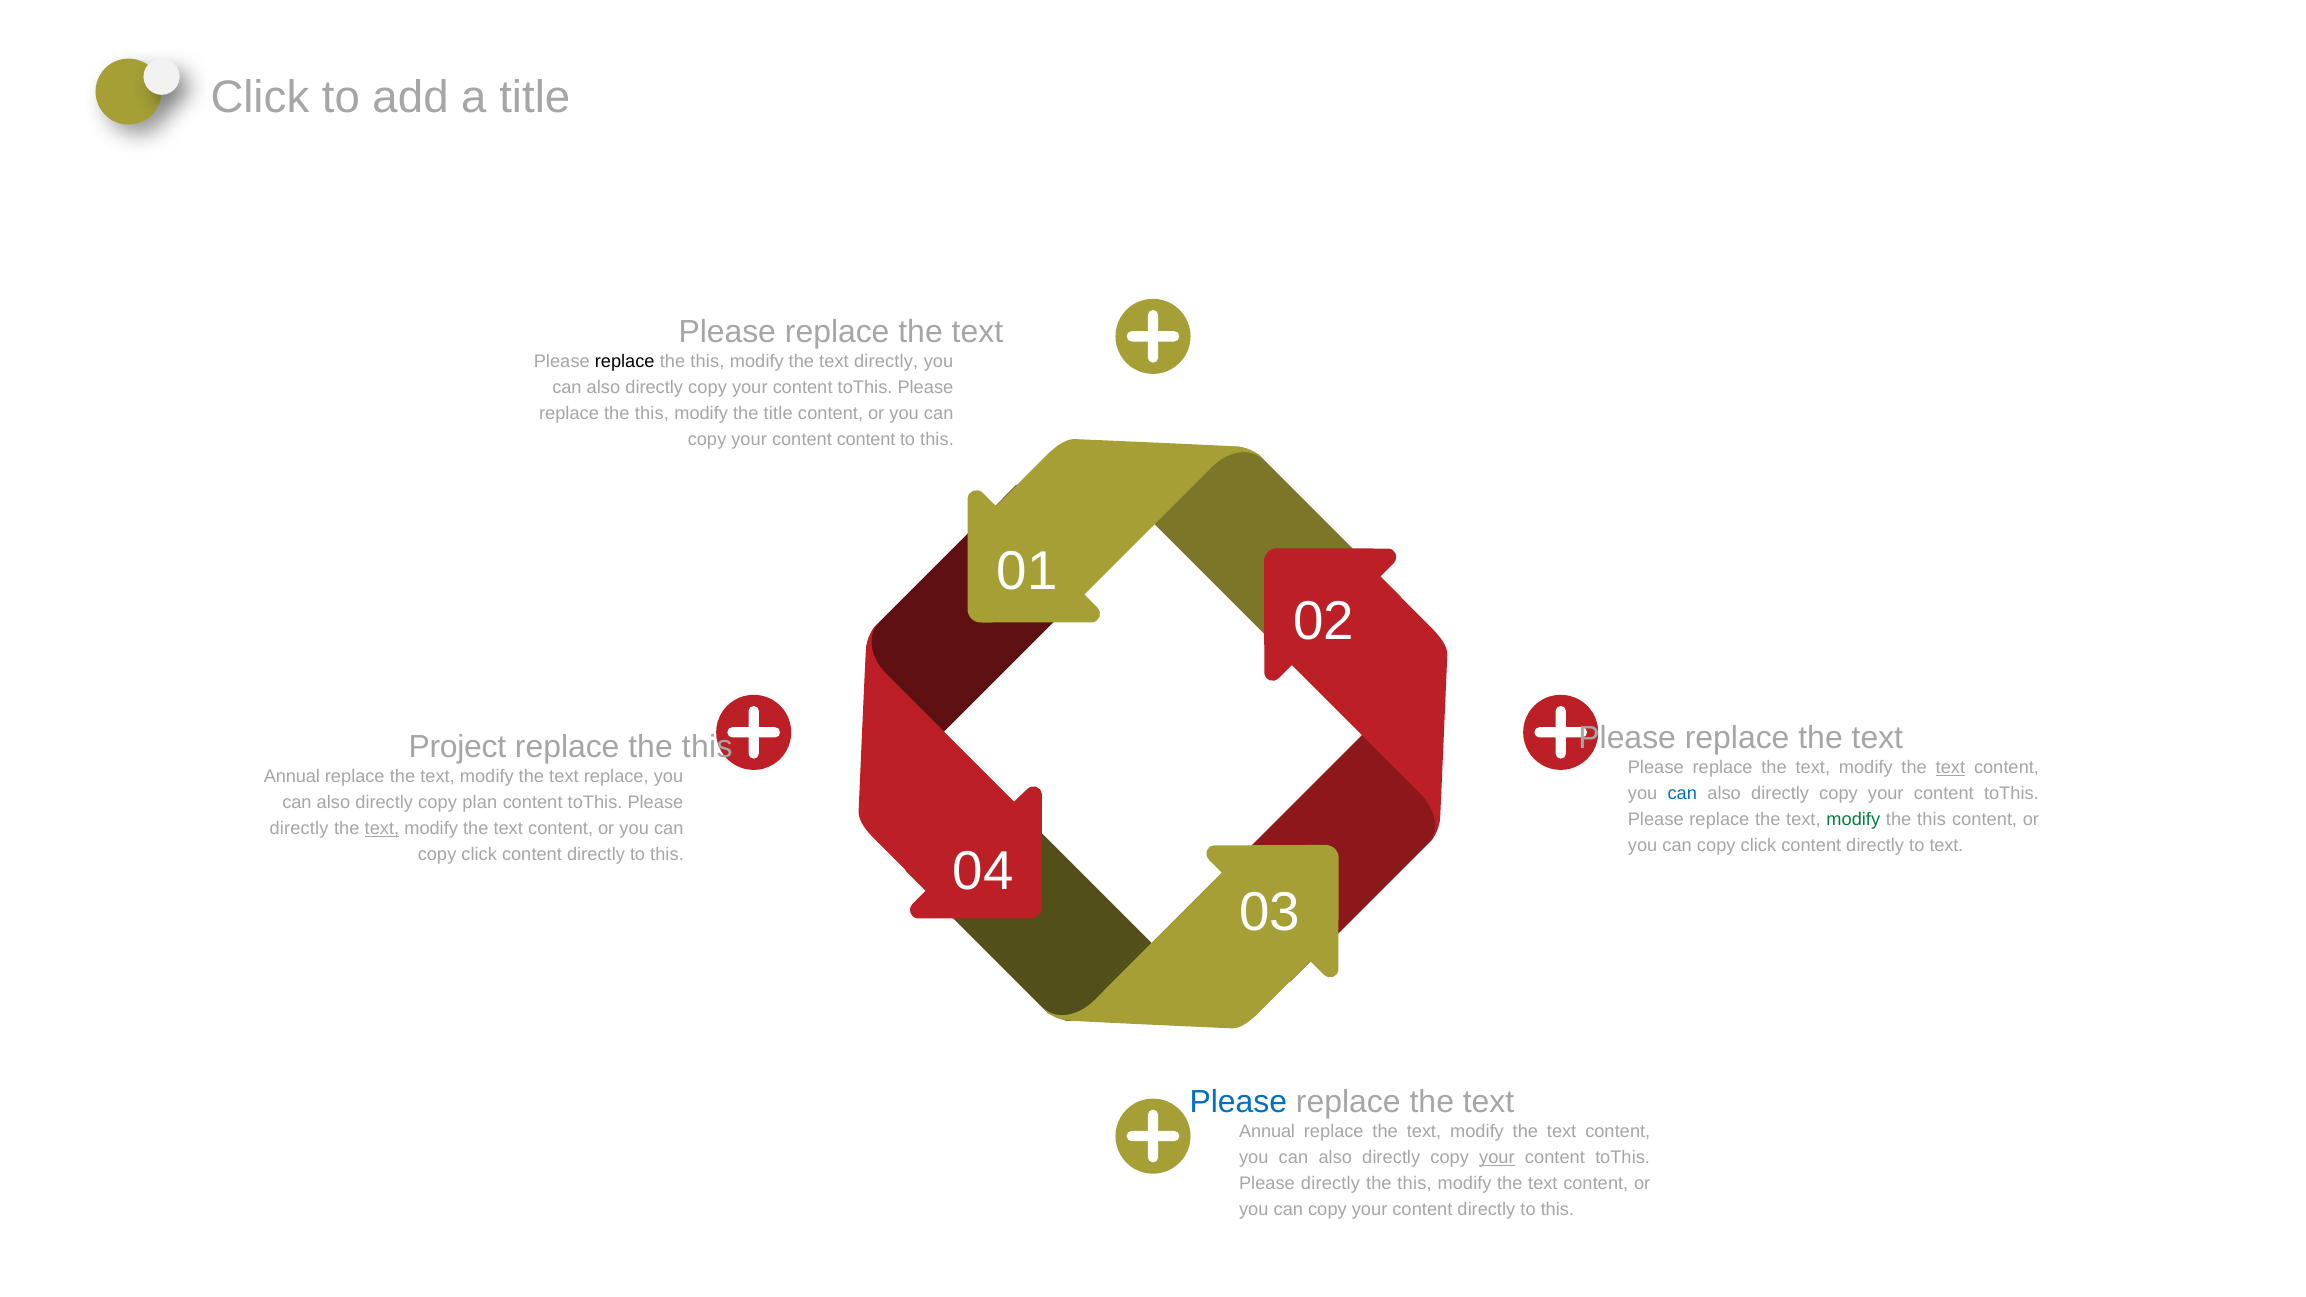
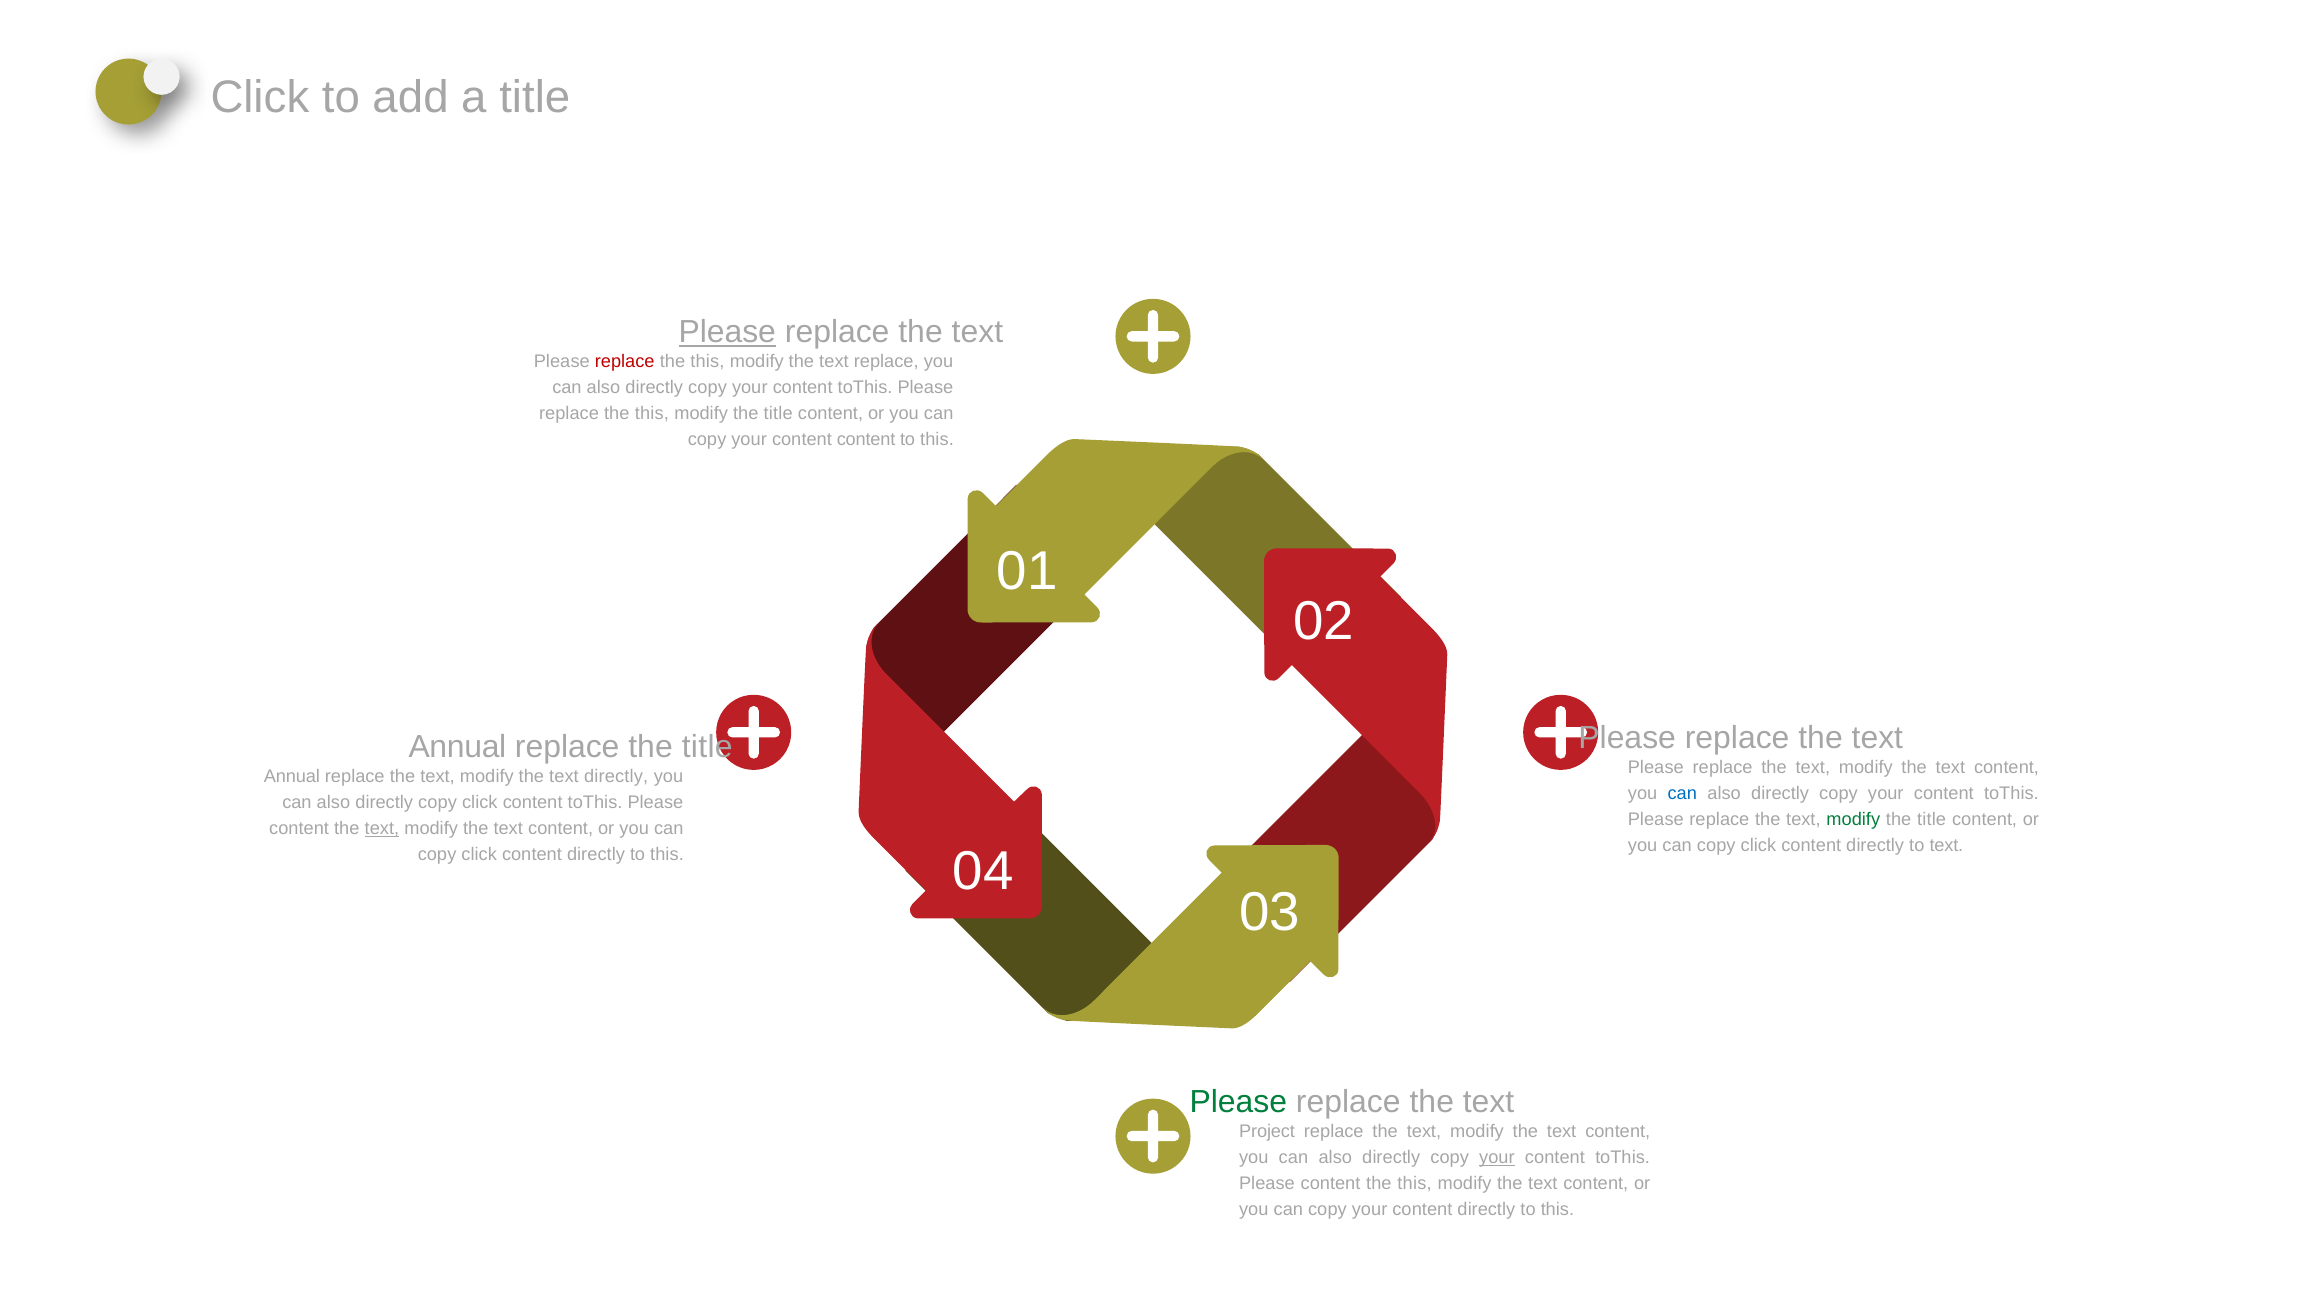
Please at (727, 332) underline: none -> present
replace at (625, 361) colour: black -> red
text directly: directly -> replace
Project at (457, 747): Project -> Annual
this at (707, 747): this -> title
text at (1950, 768) underline: present -> none
text replace: replace -> directly
directly copy plan: plan -> click
this at (1932, 820): this -> title
directly at (299, 828): directly -> content
Please at (1238, 1102) colour: blue -> green
Annual at (1267, 1131): Annual -> Project
directly at (1330, 1184): directly -> content
